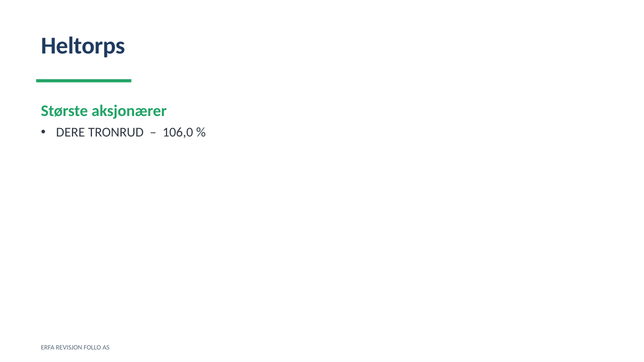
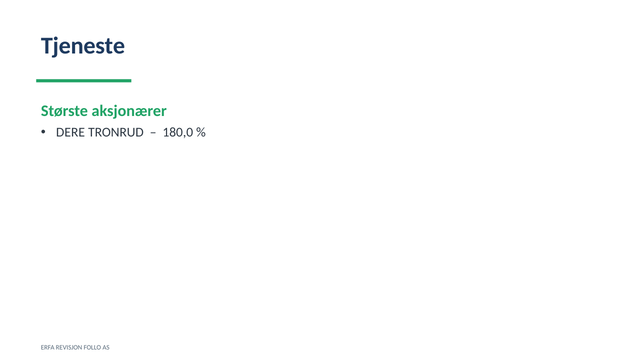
Heltorps: Heltorps -> Tjeneste
106,0: 106,0 -> 180,0
